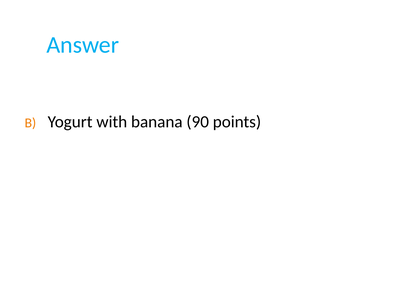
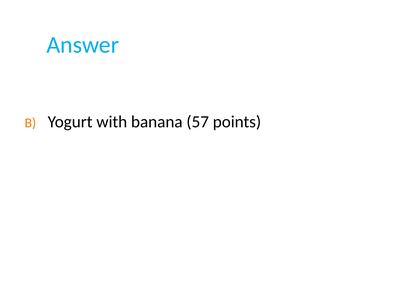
90: 90 -> 57
